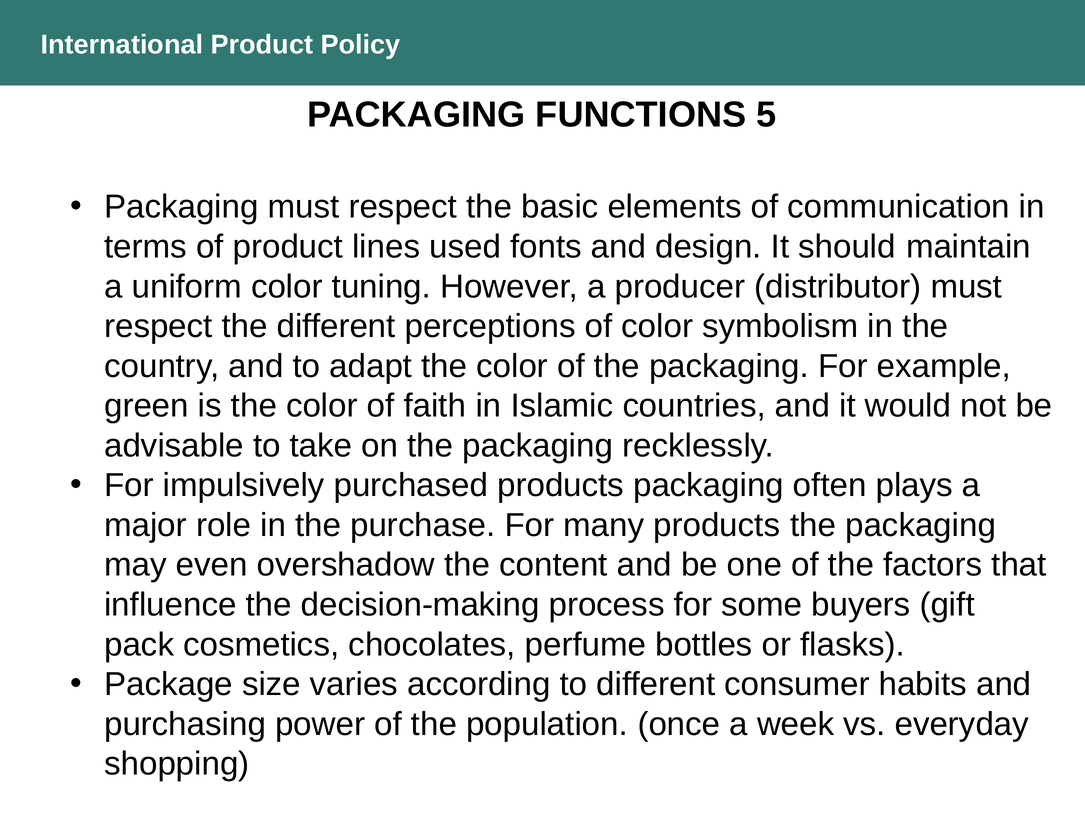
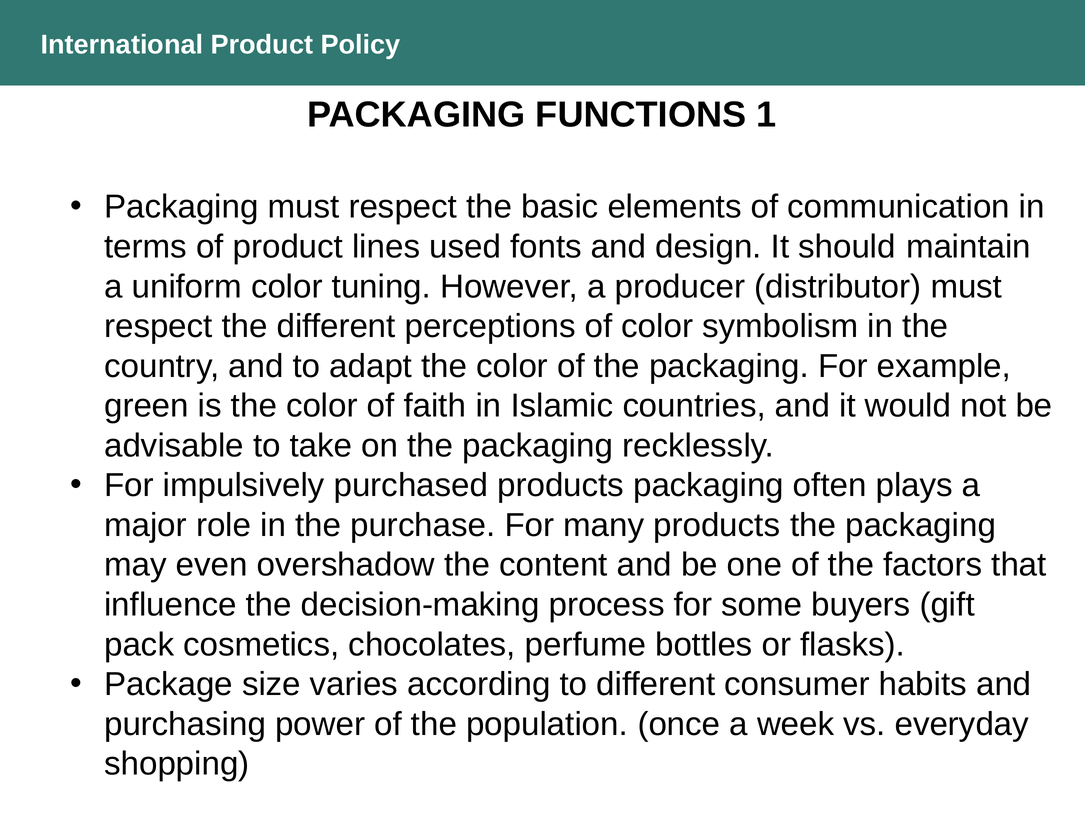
5: 5 -> 1
